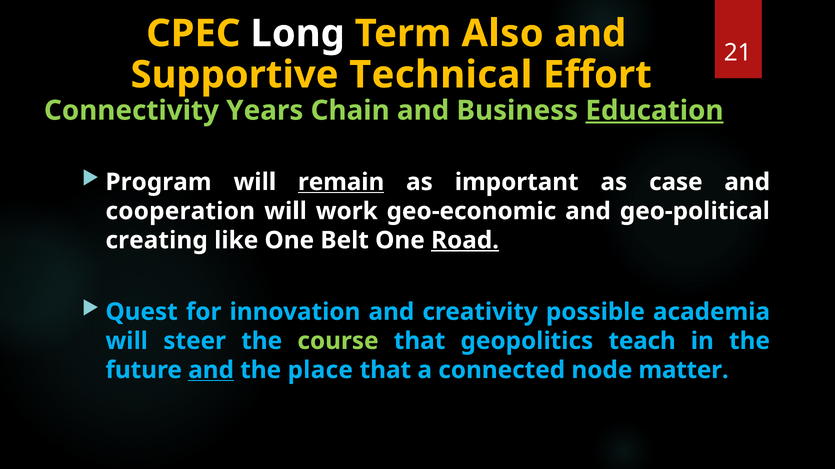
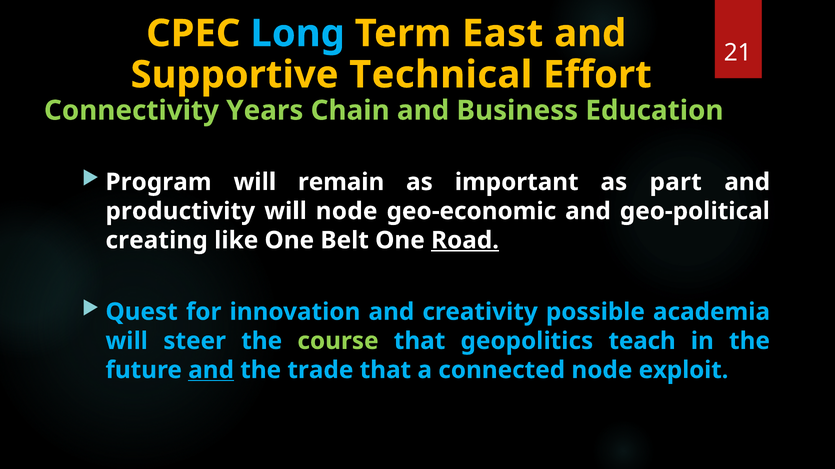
Long colour: white -> light blue
Also: Also -> East
Education underline: present -> none
remain underline: present -> none
case: case -> part
cooperation: cooperation -> productivity
will work: work -> node
place: place -> trade
matter: matter -> exploit
